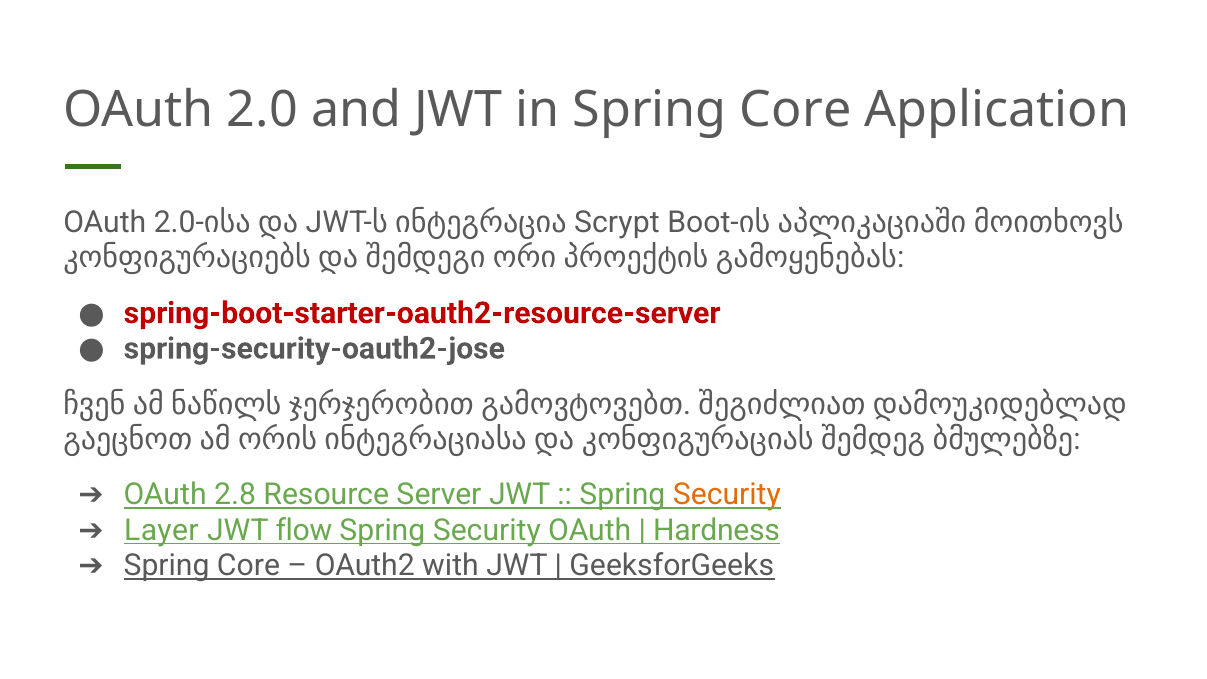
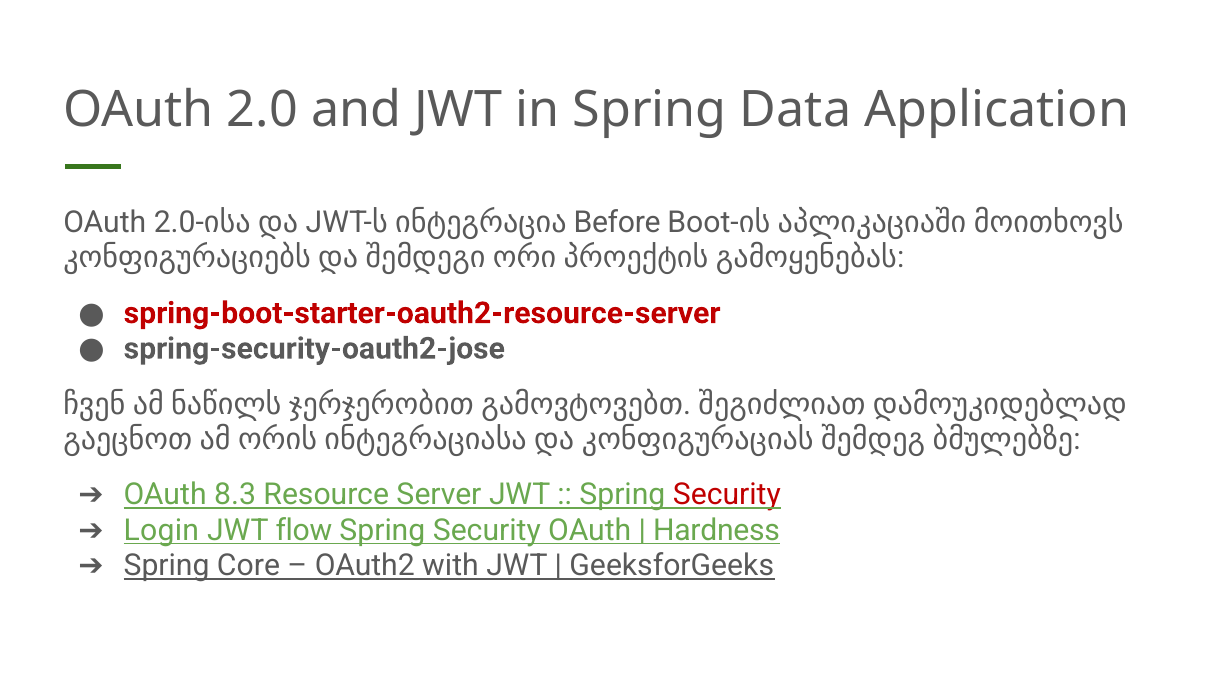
in Spring Core: Core -> Data
Scrypt: Scrypt -> Before
2.8: 2.8 -> 8.3
Security at (727, 495) colour: orange -> red
Layer: Layer -> Login
